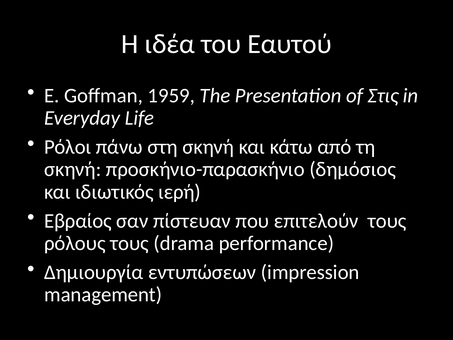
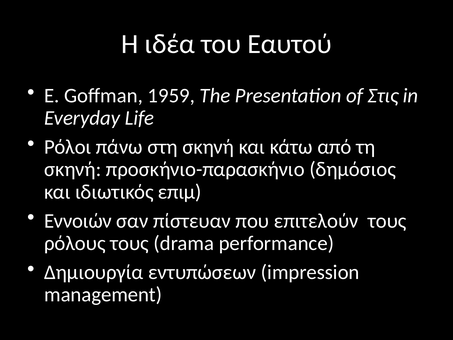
ιερή: ιερή -> επιμ
Εβραίος: Εβραίος -> Εννοιών
